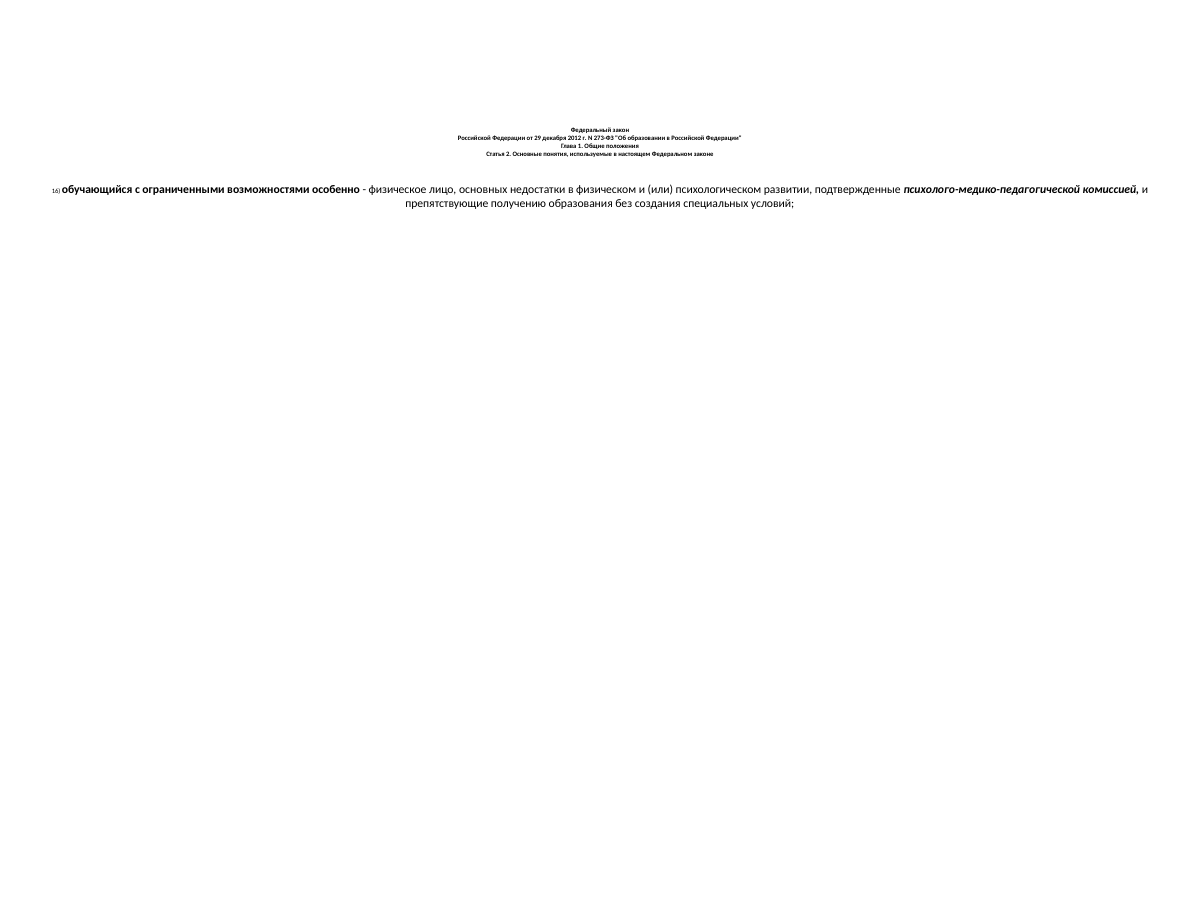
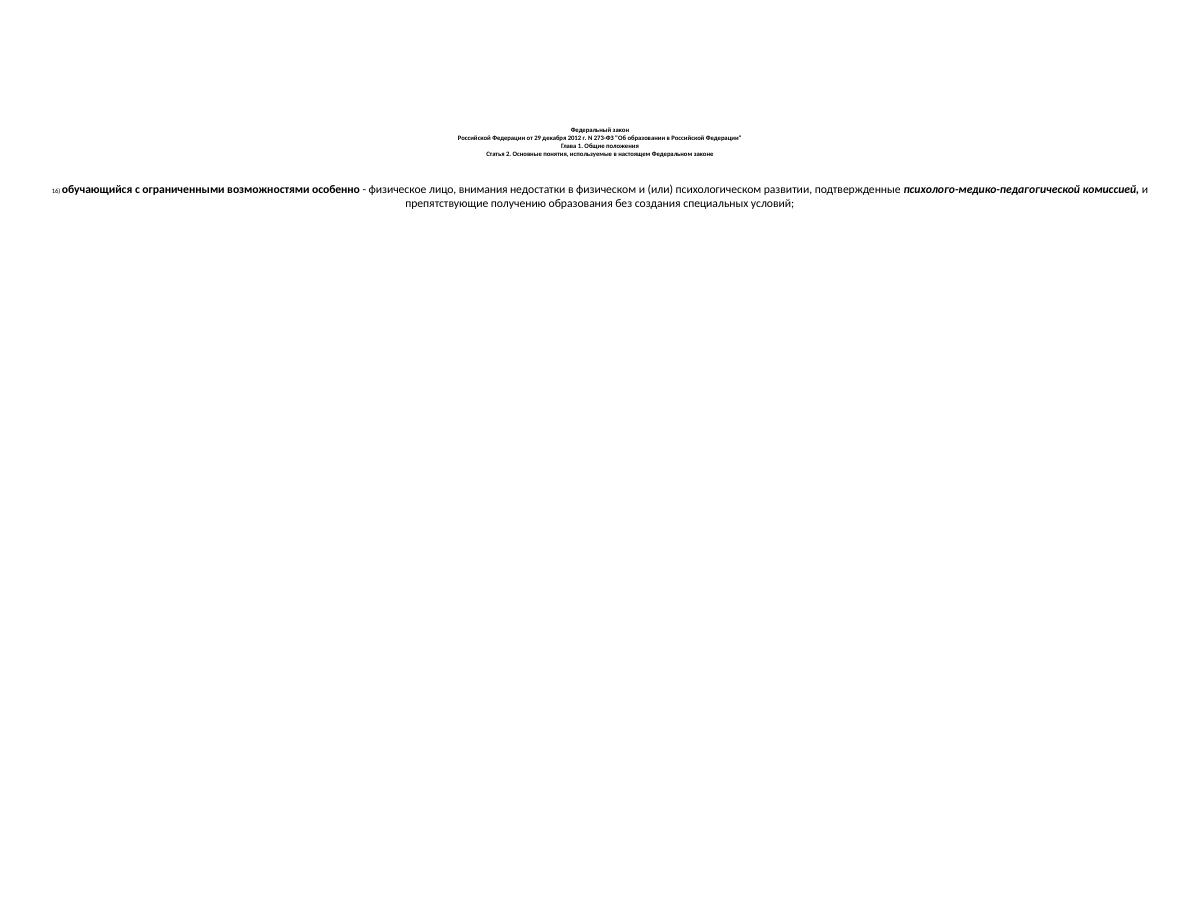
основных: основных -> внимания
